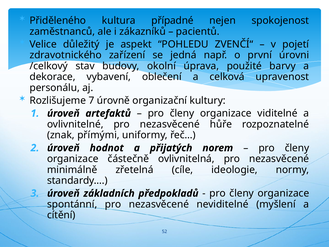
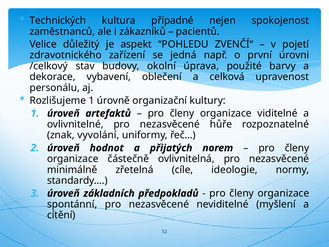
Přiděleného: Přiděleného -> Technických
Rozlišujeme 7: 7 -> 1
přímými: přímými -> vyvolání
